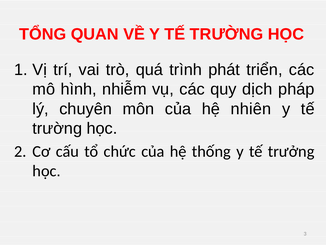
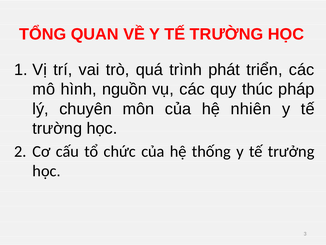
nhiễm: nhiễm -> nguồn
dịch: dịch -> thúc
